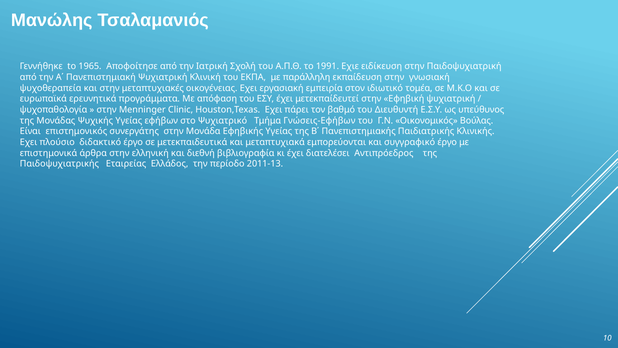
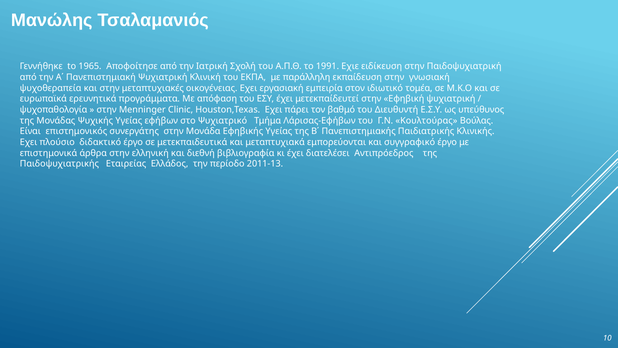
Γνώσεις-Εφήβων: Γνώσεις-Εφήβων -> Λάρισας-Εφήβων
Οικονομικός: Οικονομικός -> Κουλτούρας
